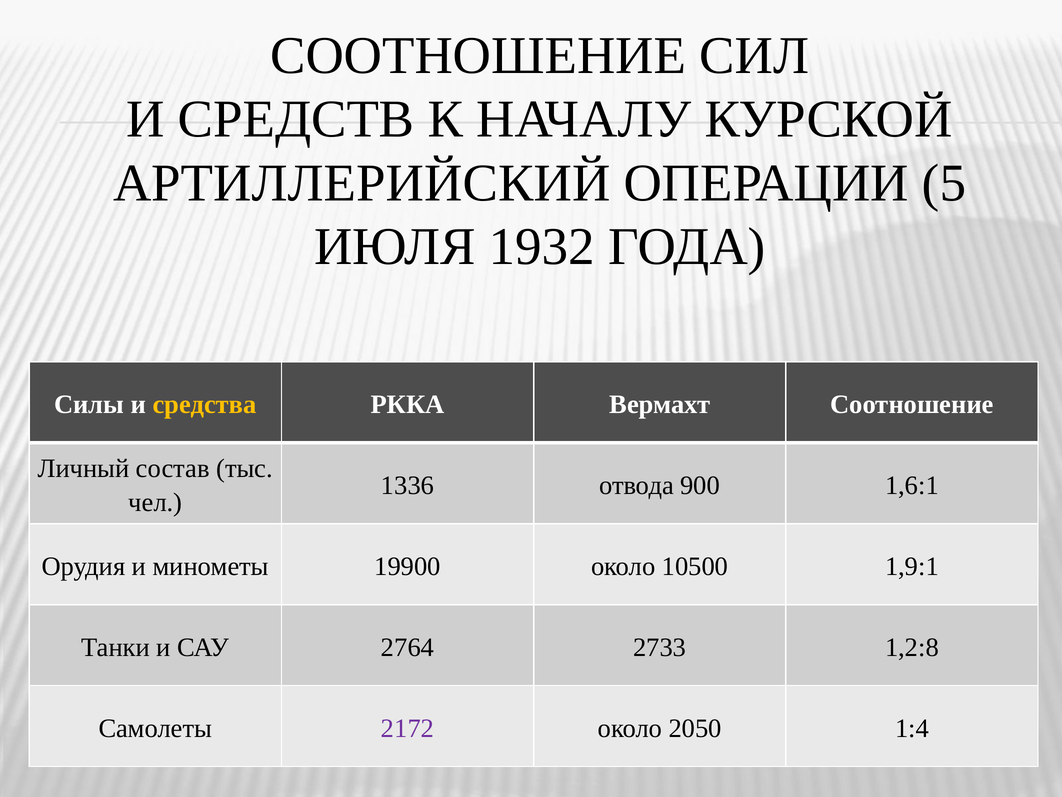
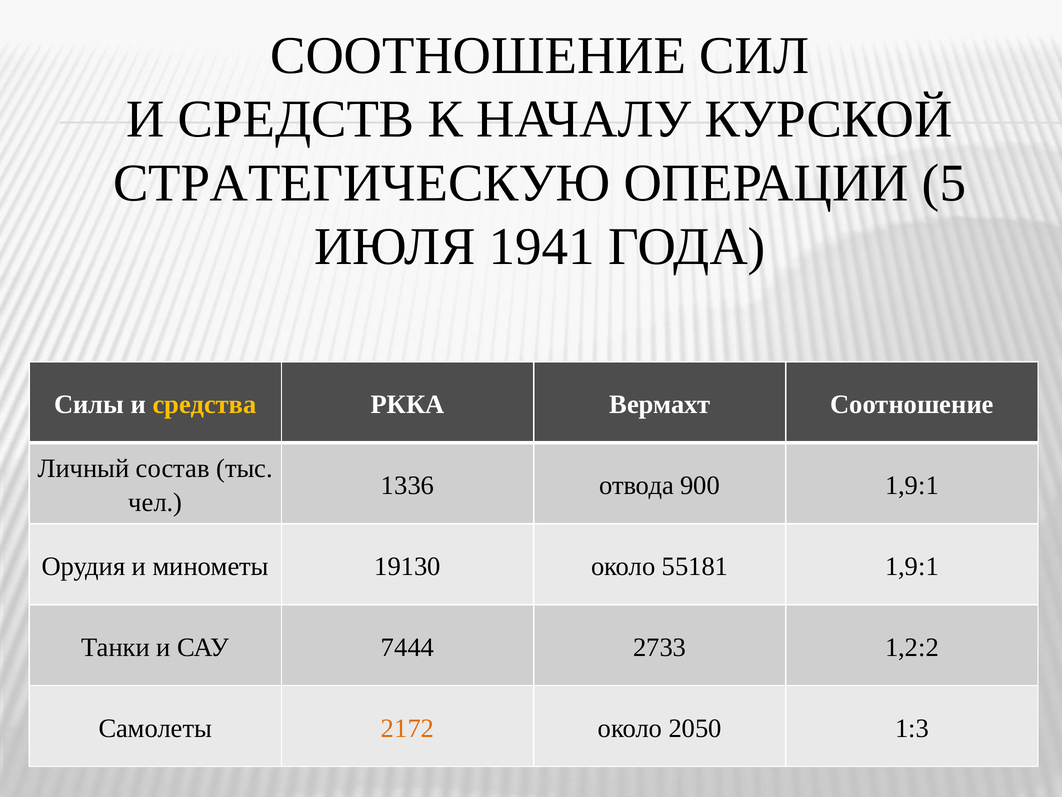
АРТИЛЛЕРИЙСКИЙ: АРТИЛЛЕРИЙСКИЙ -> СТРАТЕГИЧЕСКУЮ
1932: 1932 -> 1941
900 1,6:1: 1,6:1 -> 1,9:1
19900: 19900 -> 19130
10500: 10500 -> 55181
2764: 2764 -> 7444
1,2:8: 1,2:8 -> 1,2:2
2172 colour: purple -> orange
1:4: 1:4 -> 1:3
